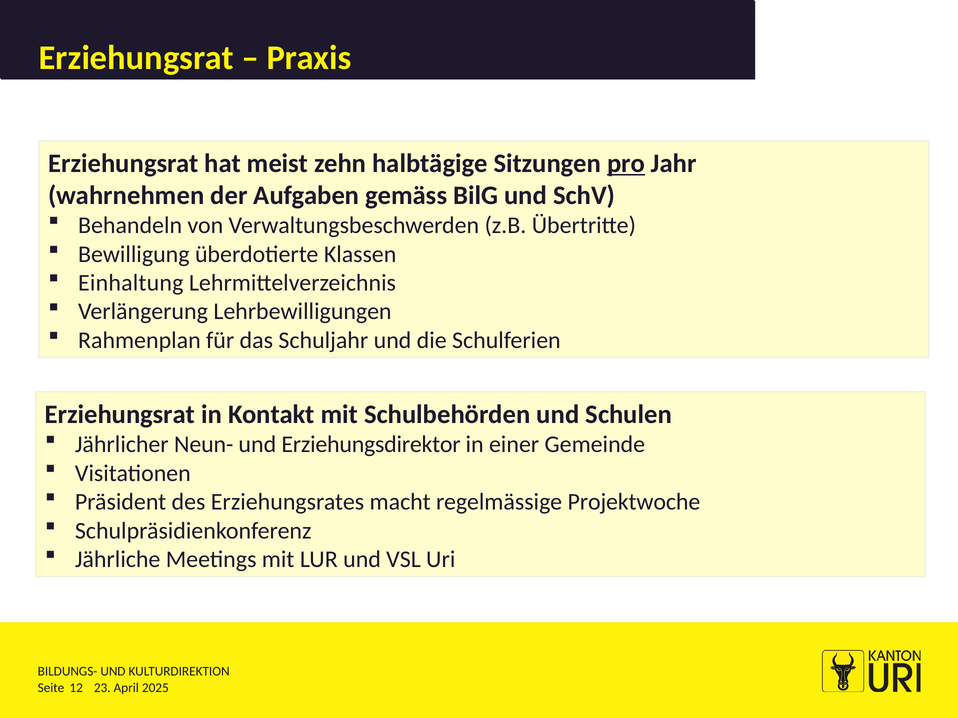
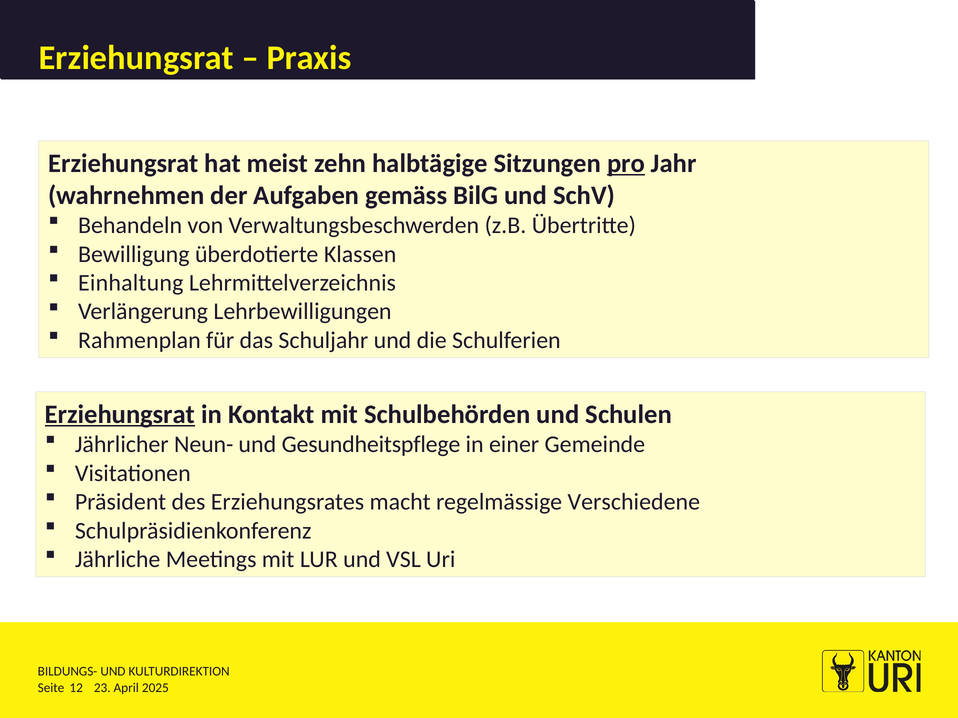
Erziehungsrat at (120, 415) underline: none -> present
Erziehungsdirektor: Erziehungsdirektor -> Gesundheitspflege
Projektwoche: Projektwoche -> Verschiedene
